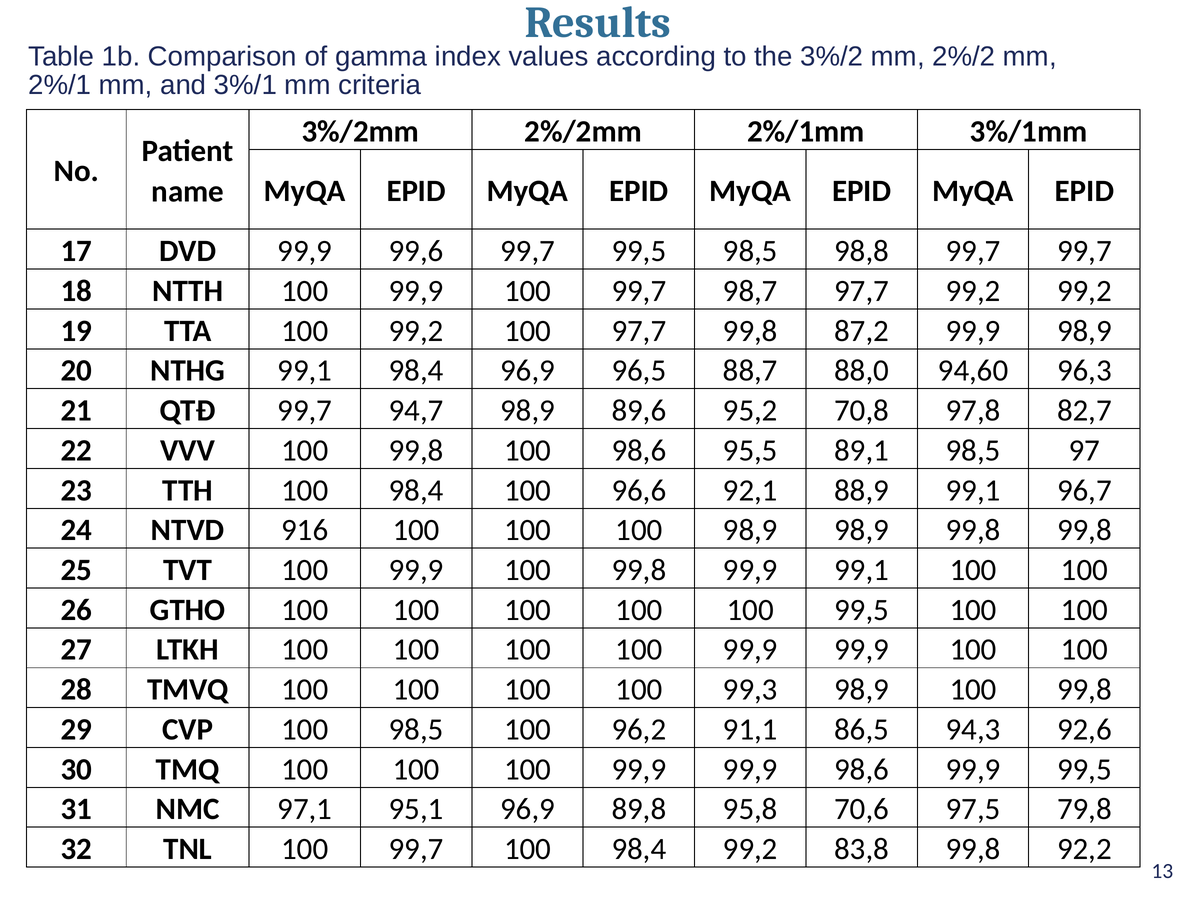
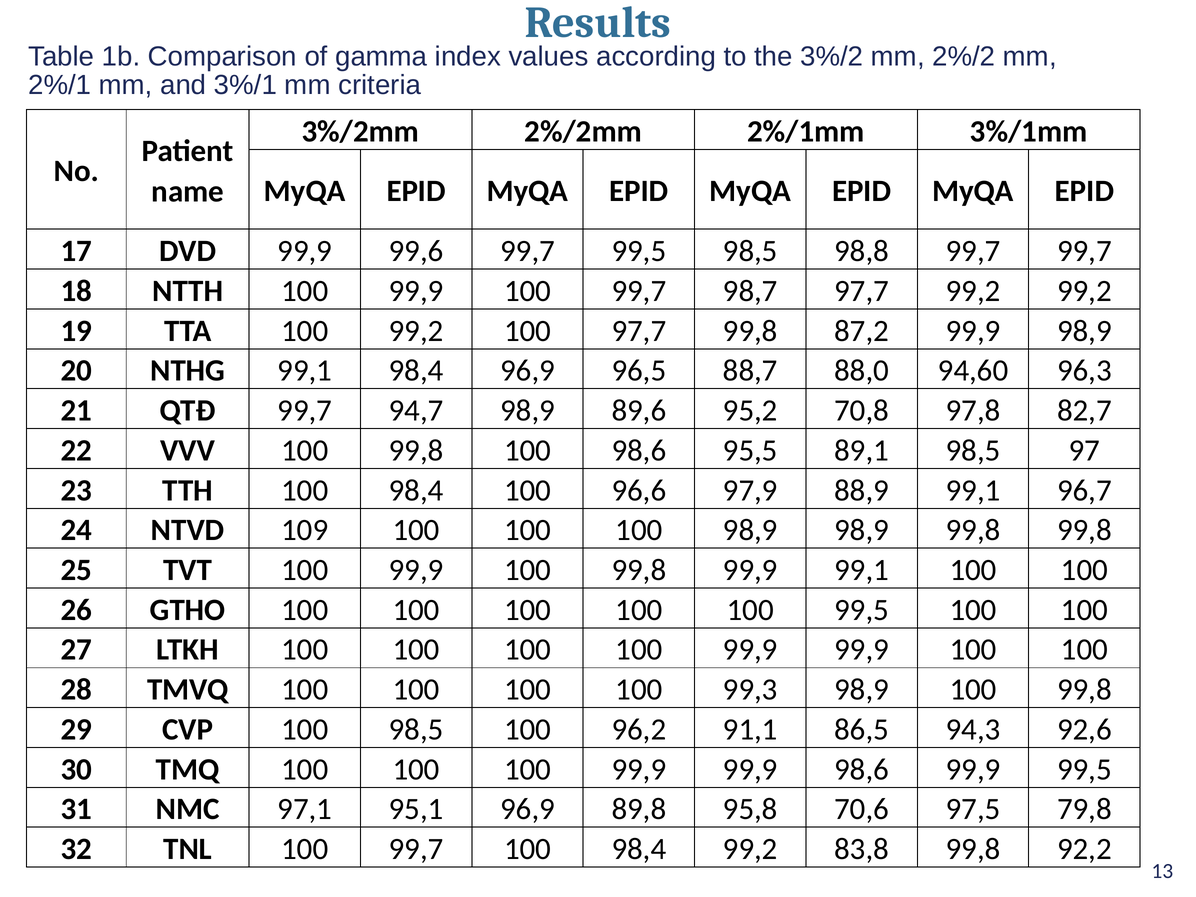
92,1: 92,1 -> 97,9
916: 916 -> 109
